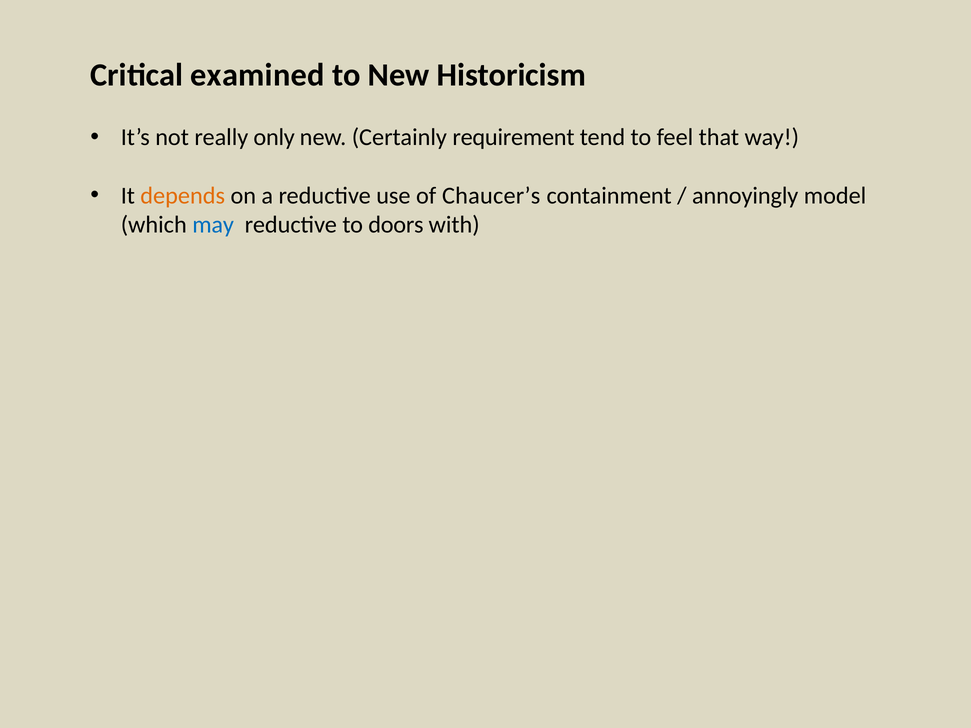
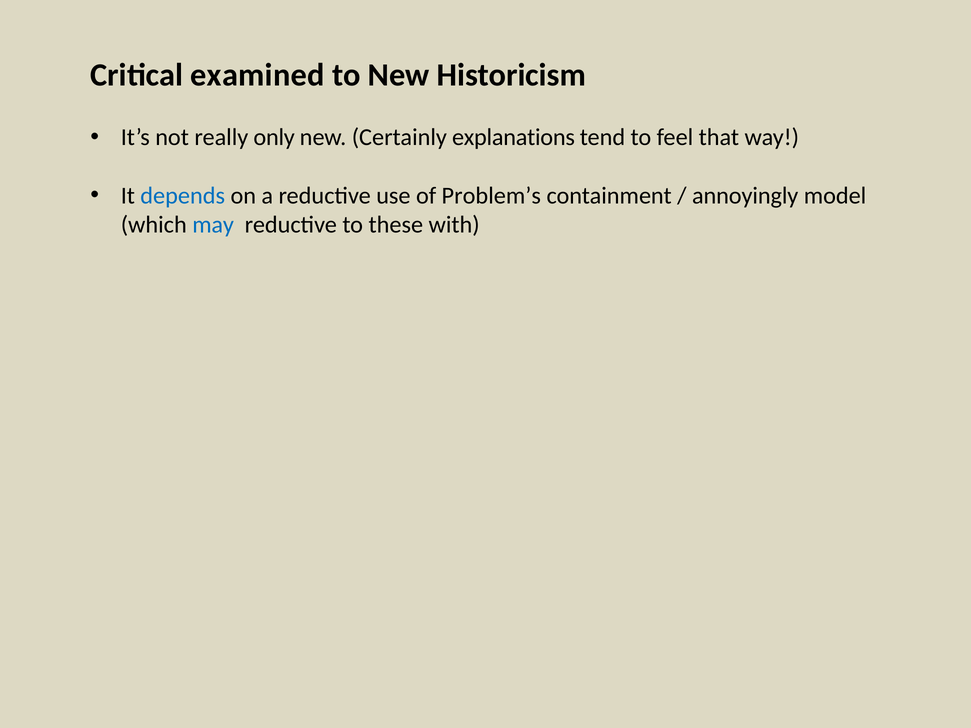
requirement: requirement -> explanations
depends colour: orange -> blue
Chaucer’s: Chaucer’s -> Problem’s
doors: doors -> these
